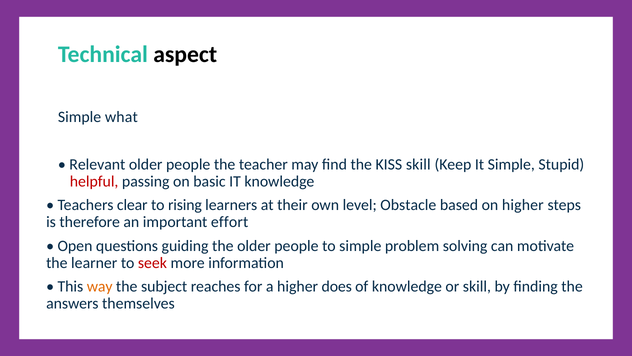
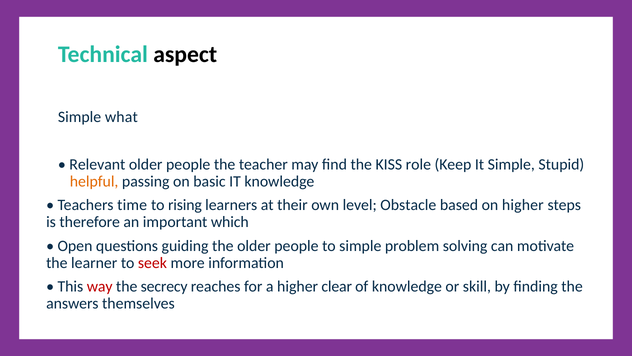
KISS skill: skill -> role
helpful colour: red -> orange
clear: clear -> time
effort: effort -> which
way colour: orange -> red
subject: subject -> secrecy
does: does -> clear
